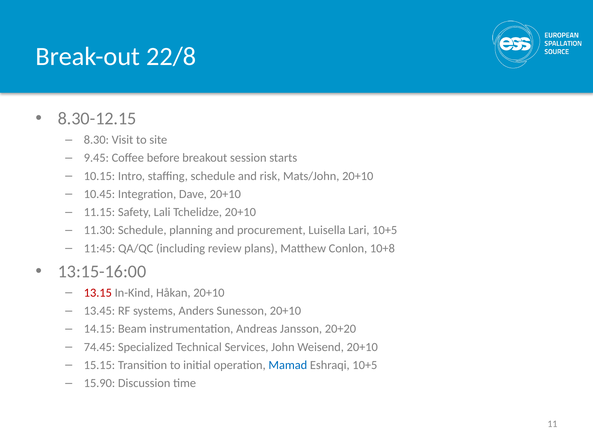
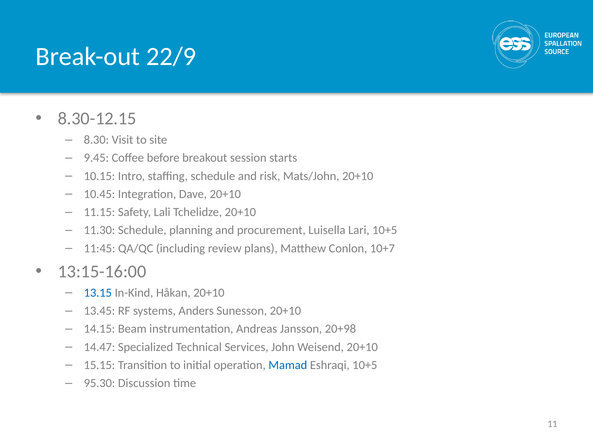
22/8: 22/8 -> 22/9
10+8: 10+8 -> 10+7
13.15 colour: red -> blue
20+20: 20+20 -> 20+98
74.45: 74.45 -> 14.47
15.90: 15.90 -> 95.30
